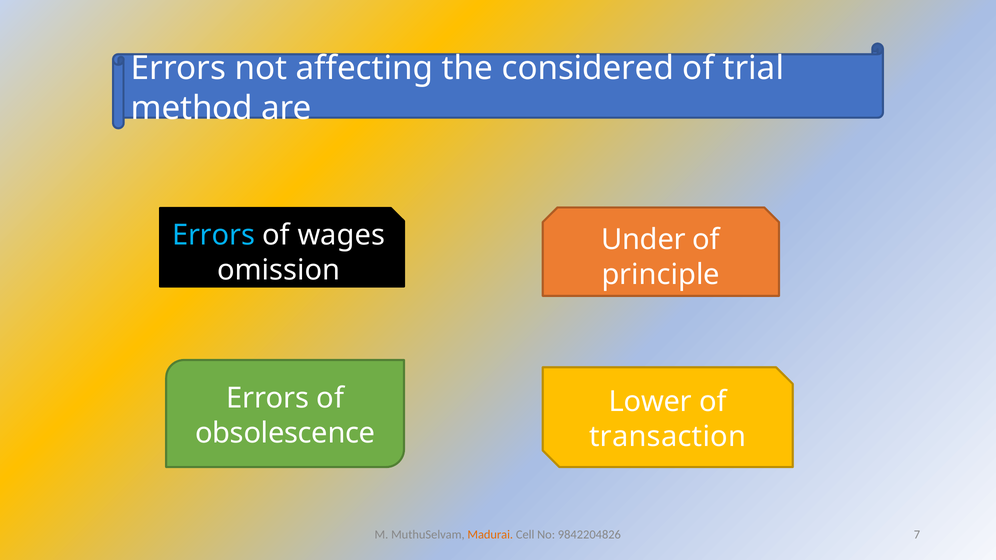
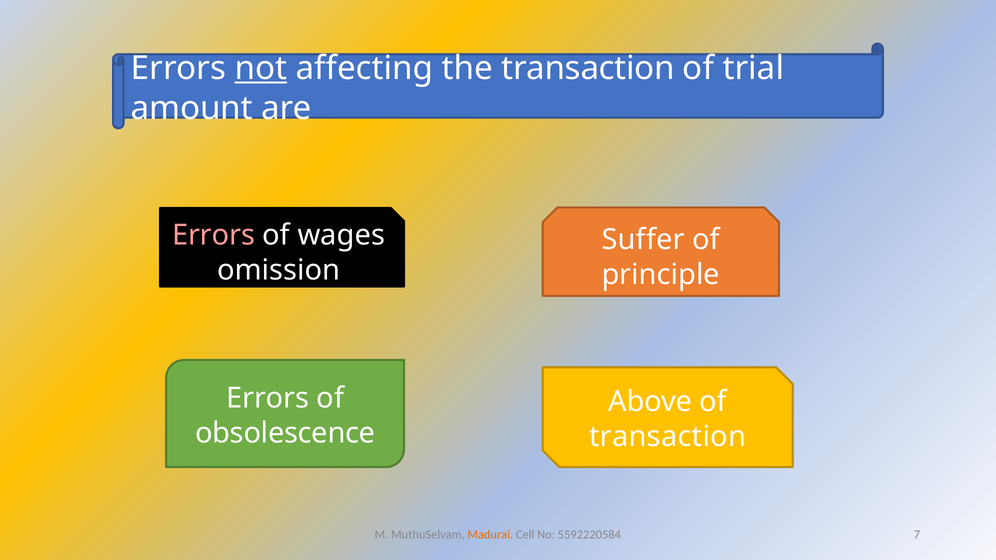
not underline: none -> present
the considered: considered -> transaction
method: method -> amount
Errors at (214, 235) colour: light blue -> pink
Under: Under -> Suffer
Lower: Lower -> Above
9842204826: 9842204826 -> 5592220584
